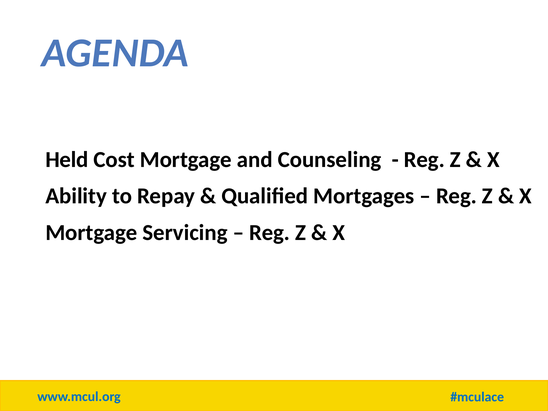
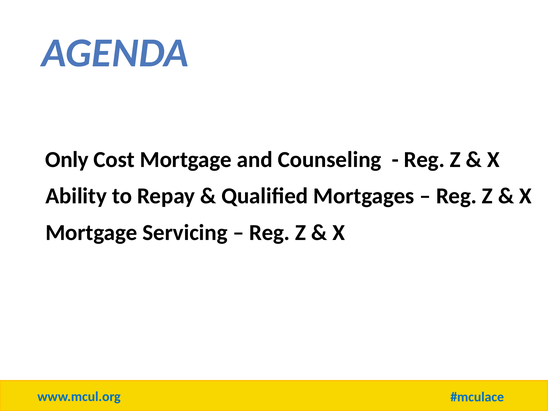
Held: Held -> Only
